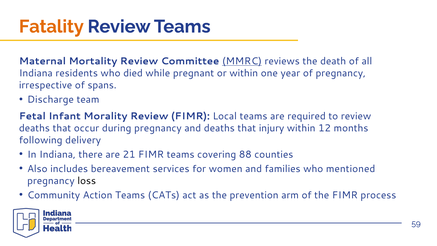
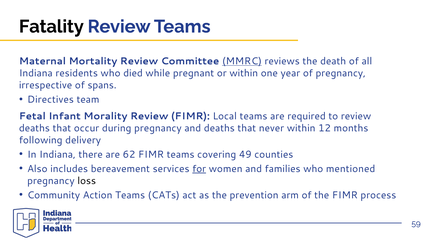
Fatality colour: orange -> black
Discharge: Discharge -> Directives
injury: injury -> never
21: 21 -> 62
88: 88 -> 49
for underline: none -> present
